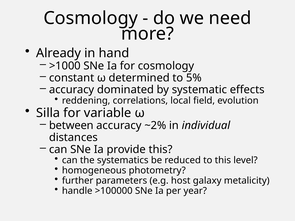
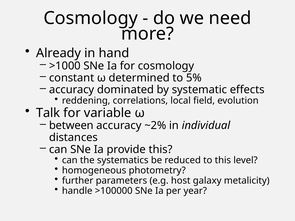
Silla: Silla -> Talk
